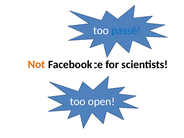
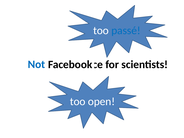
Not colour: orange -> blue
